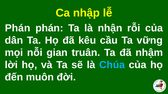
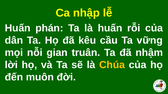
Phán at (18, 28): Phán -> Huấn
là nhận: nhận -> huấn
Chúa colour: light blue -> yellow
